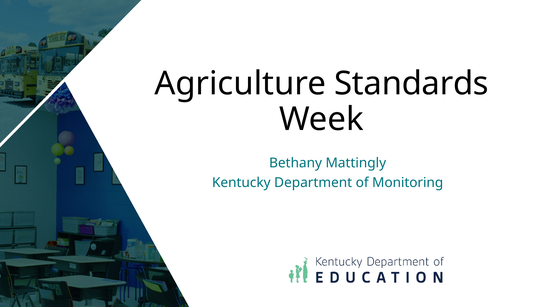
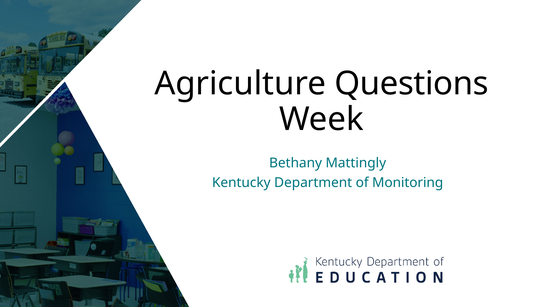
Standards: Standards -> Questions
